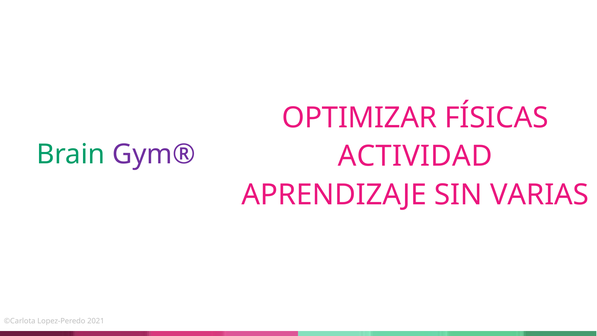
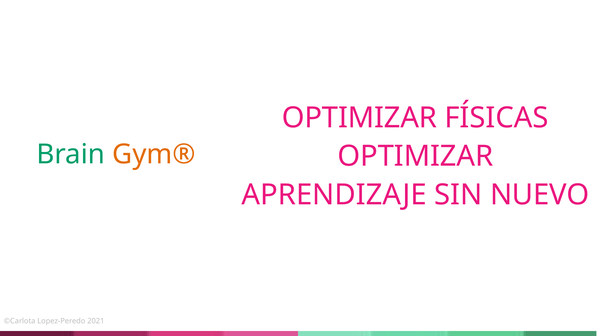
Gym® colour: purple -> orange
ACTIVIDAD at (415, 156): ACTIVIDAD -> OPTIMIZAR
VARIAS: VARIAS -> NUEVO
